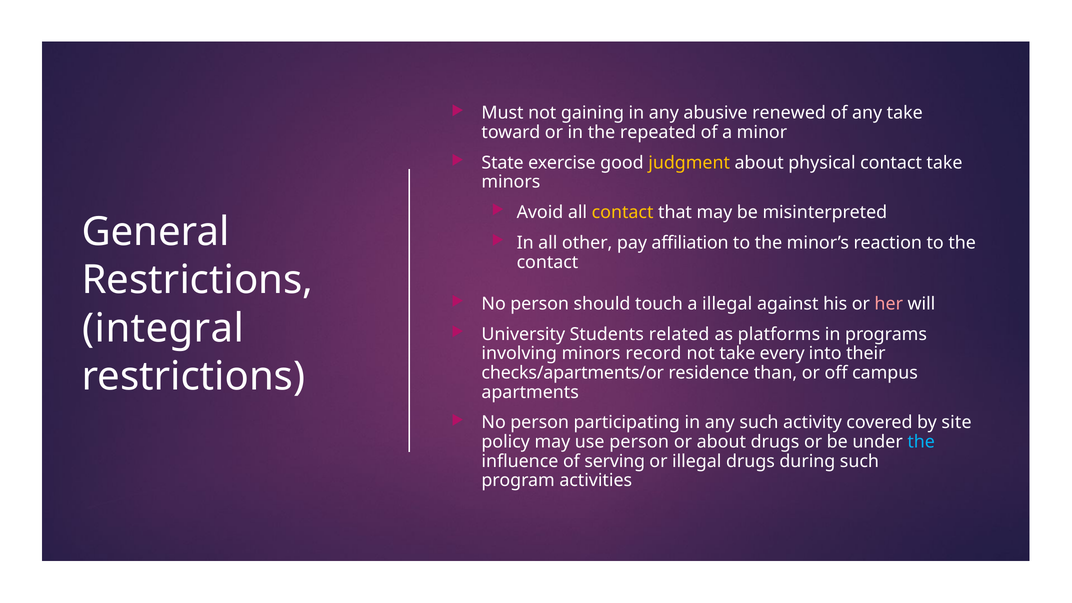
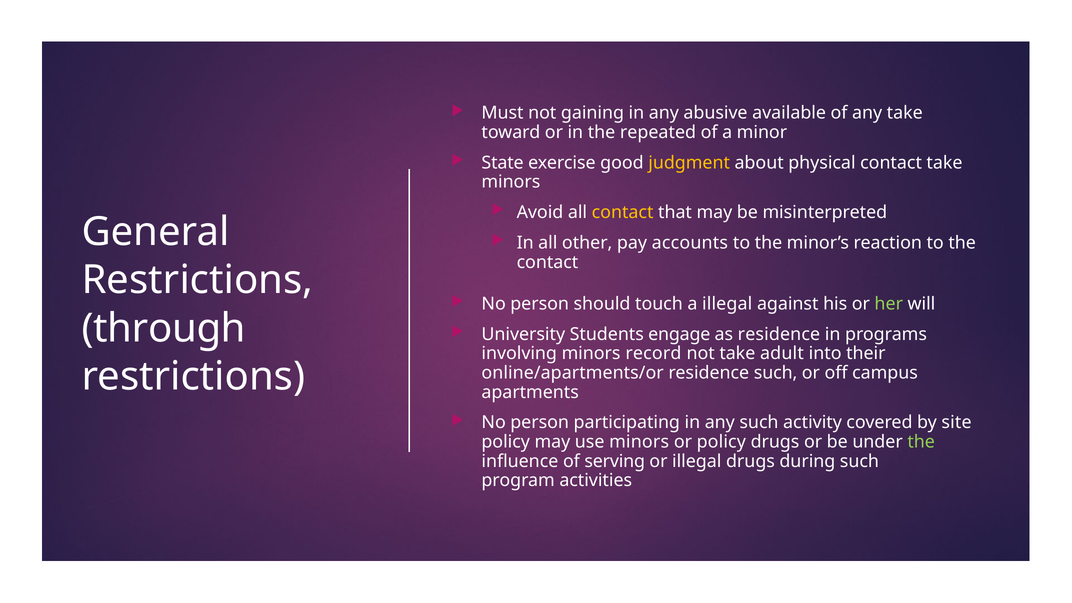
renewed: renewed -> available
affiliation: affiliation -> accounts
her colour: pink -> light green
integral: integral -> through
related: related -> engage
as platforms: platforms -> residence
every: every -> adult
checks/apartments/or: checks/apartments/or -> online/apartments/or
residence than: than -> such
use person: person -> minors
or about: about -> policy
the at (921, 442) colour: light blue -> light green
